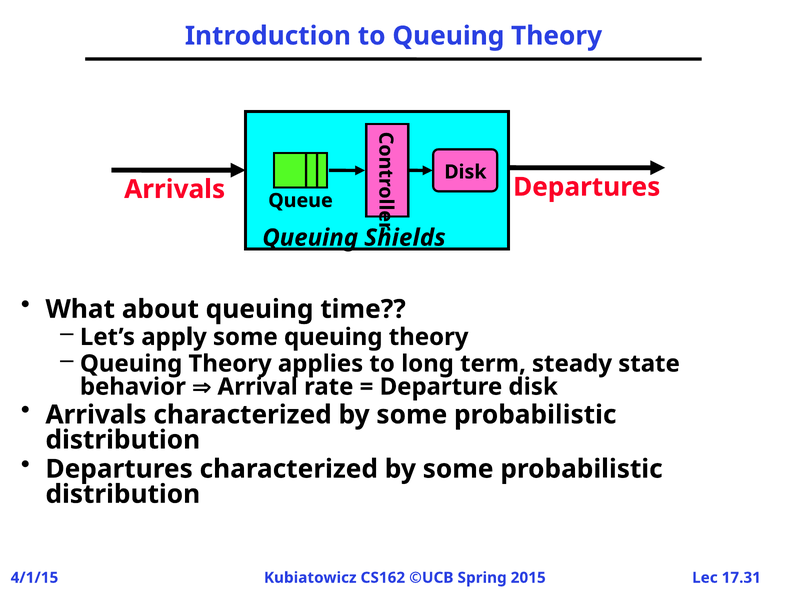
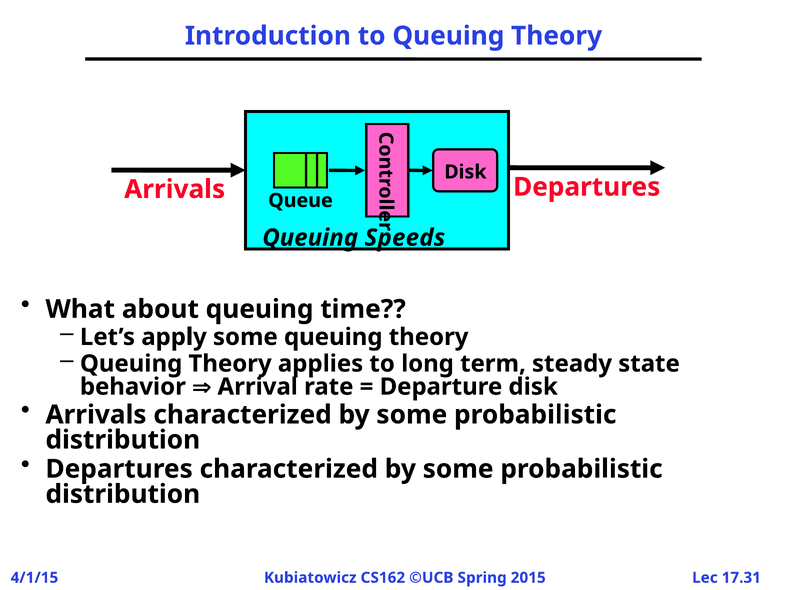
Shields: Shields -> Speeds
